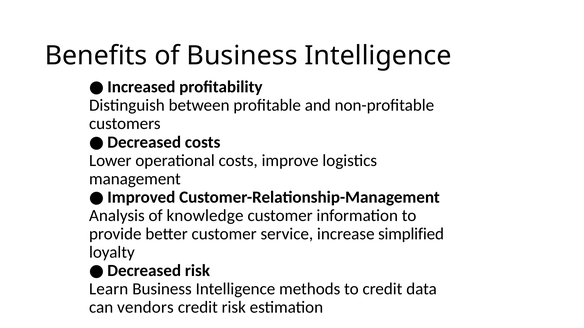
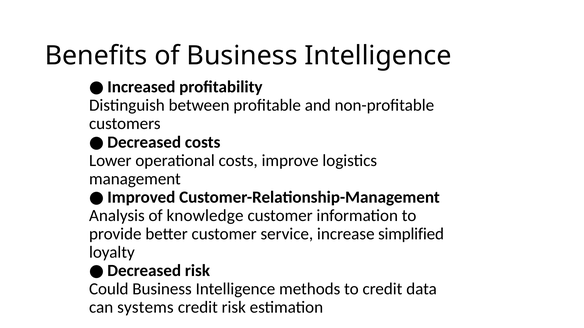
Learn: Learn -> Could
vendors: vendors -> systems
